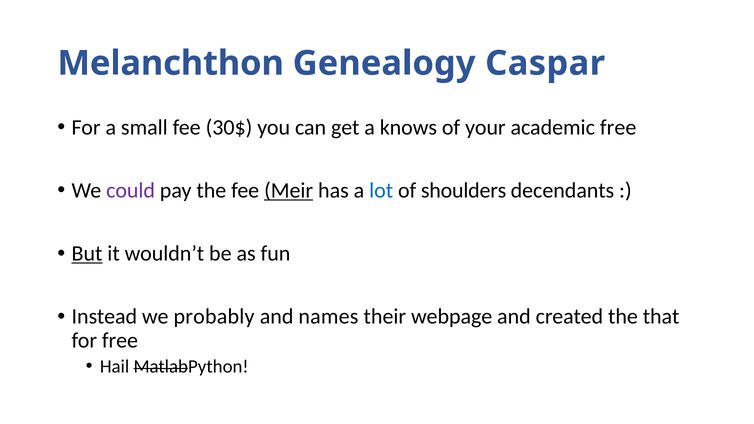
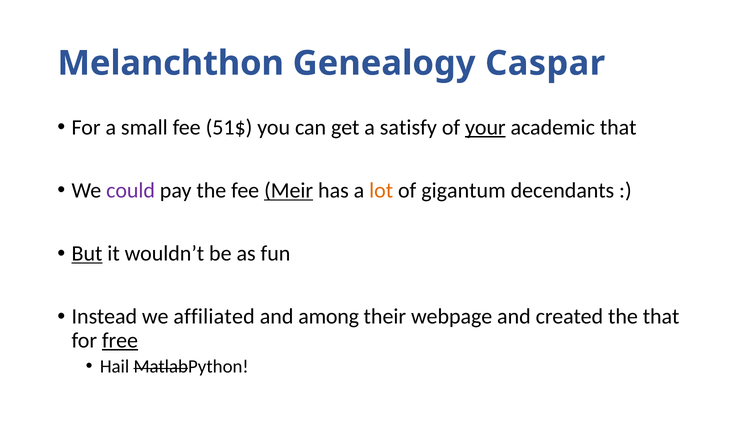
30$: 30$ -> 51$
knows: knows -> satisfy
your underline: none -> present
academic free: free -> that
lot colour: blue -> orange
shoulders: shoulders -> gigantum
probably: probably -> affiliated
names: names -> among
free at (120, 340) underline: none -> present
